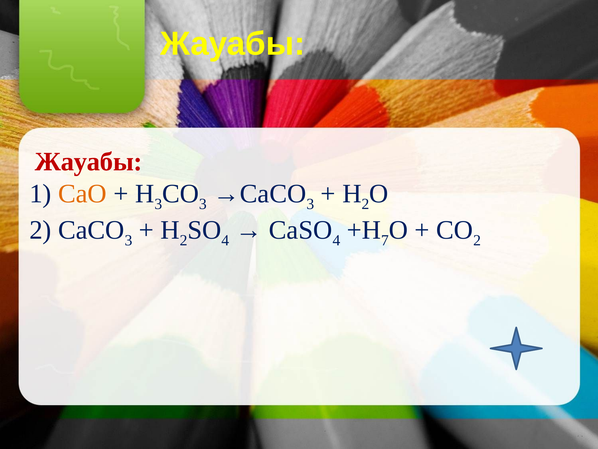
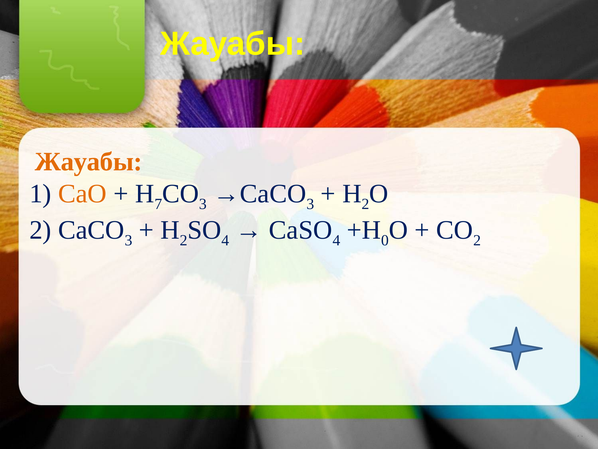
Жауабы at (89, 162) colour: red -> orange
3 at (158, 204): 3 -> 7
7: 7 -> 0
